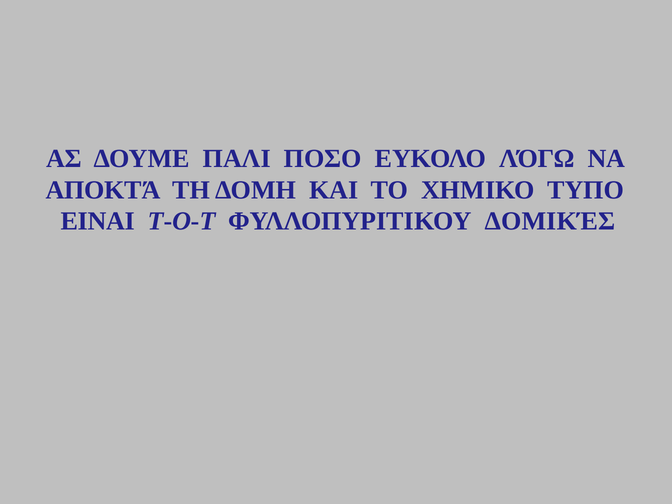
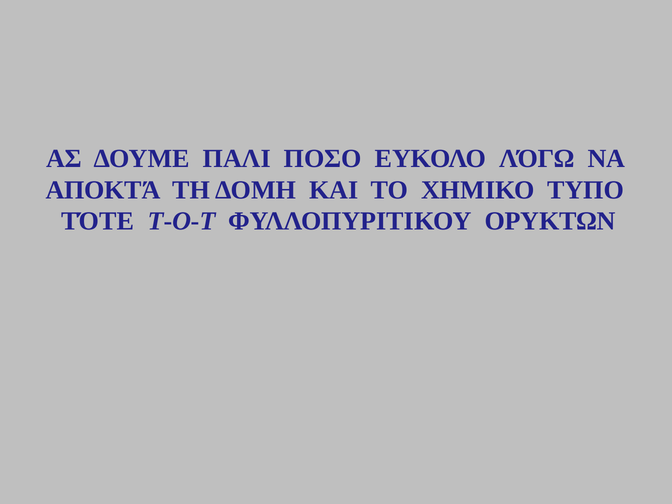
ΕΙΝΑΙ: ΕΙΝΑΙ -> ΤΌΤΕ
ΔΟΜΙΚΈΣ: ΔΟΜΙΚΈΣ -> ΟΡΥΚΤΩΝ
